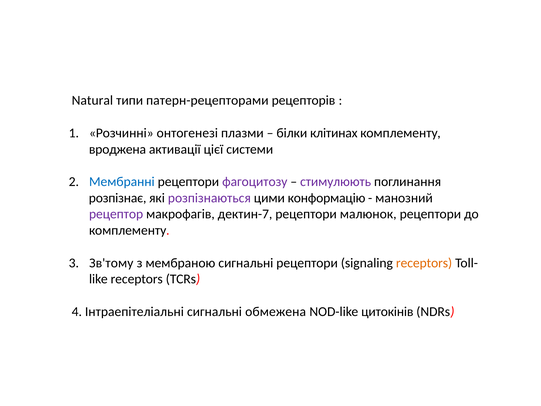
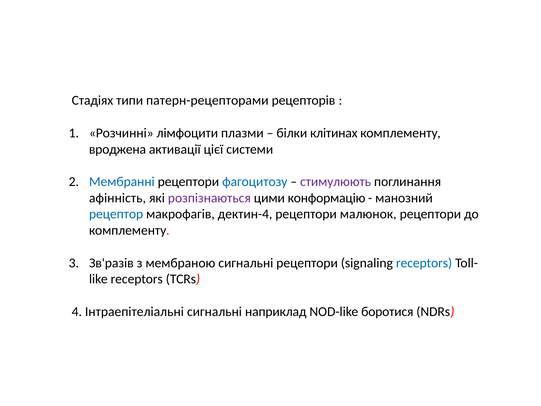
Natural: Natural -> Стадіях
онтогенезі: онтогенезі -> лімфоцити
фагоцитозу colour: purple -> blue
розпізнає: розпізнає -> афінність
рецептор colour: purple -> blue
дектин-7: дектин-7 -> дектин-4
Зв'тому: Зв'тому -> Зв'разів
receptors at (424, 263) colour: orange -> blue
обмежена: обмежена -> наприклад
цитокінів: цитокінів -> боротися
